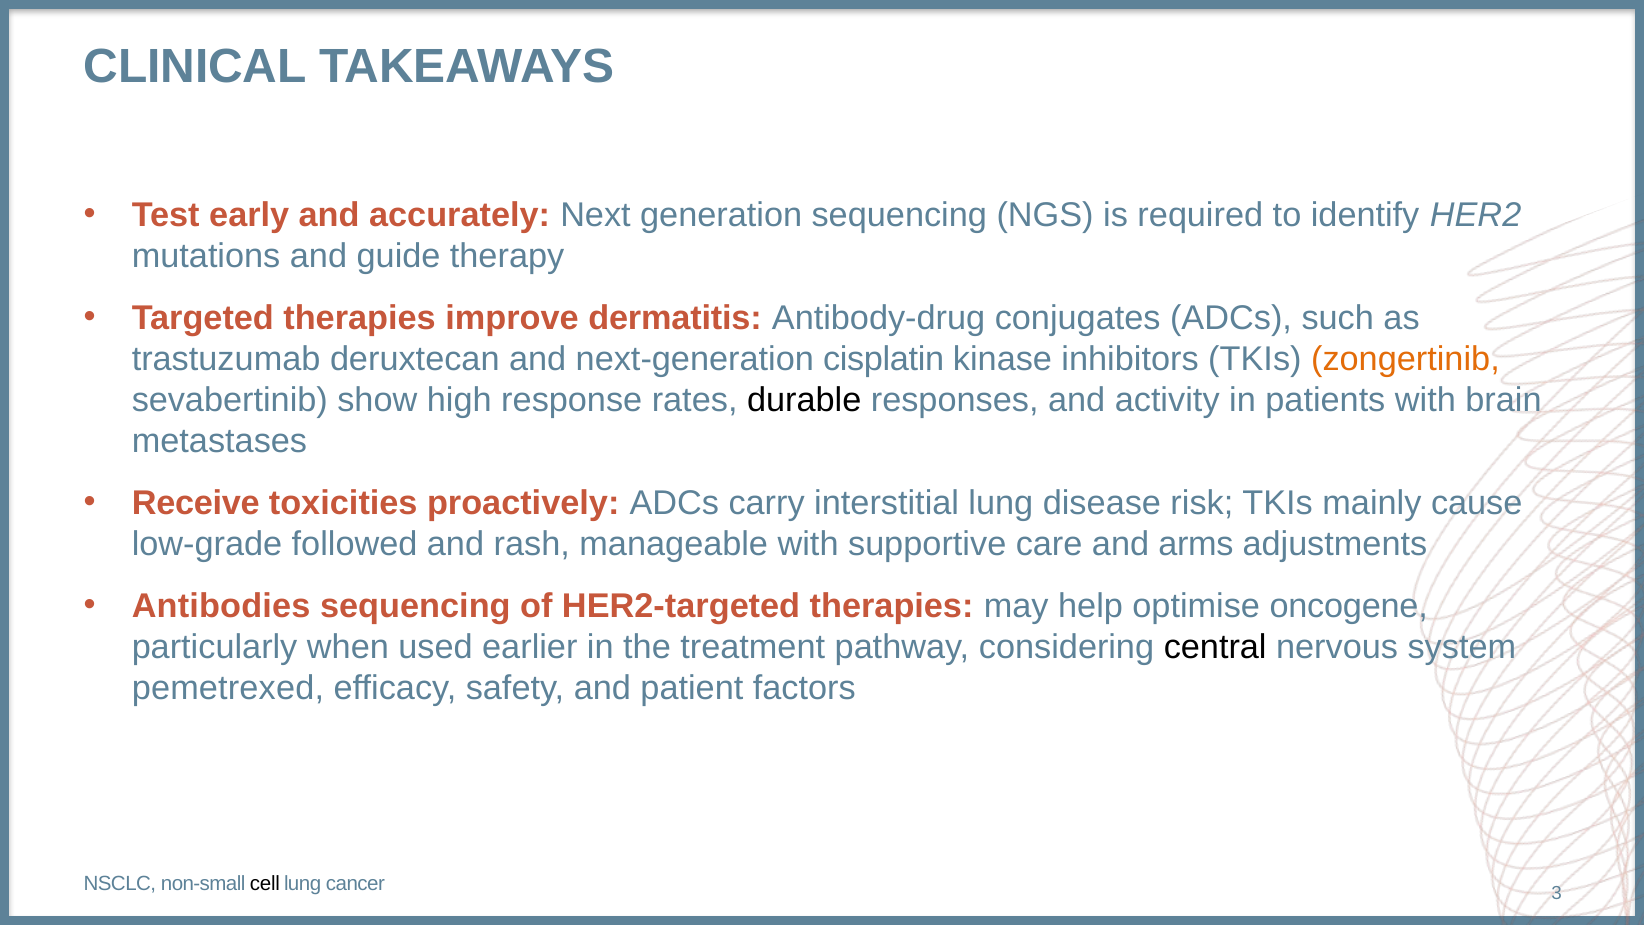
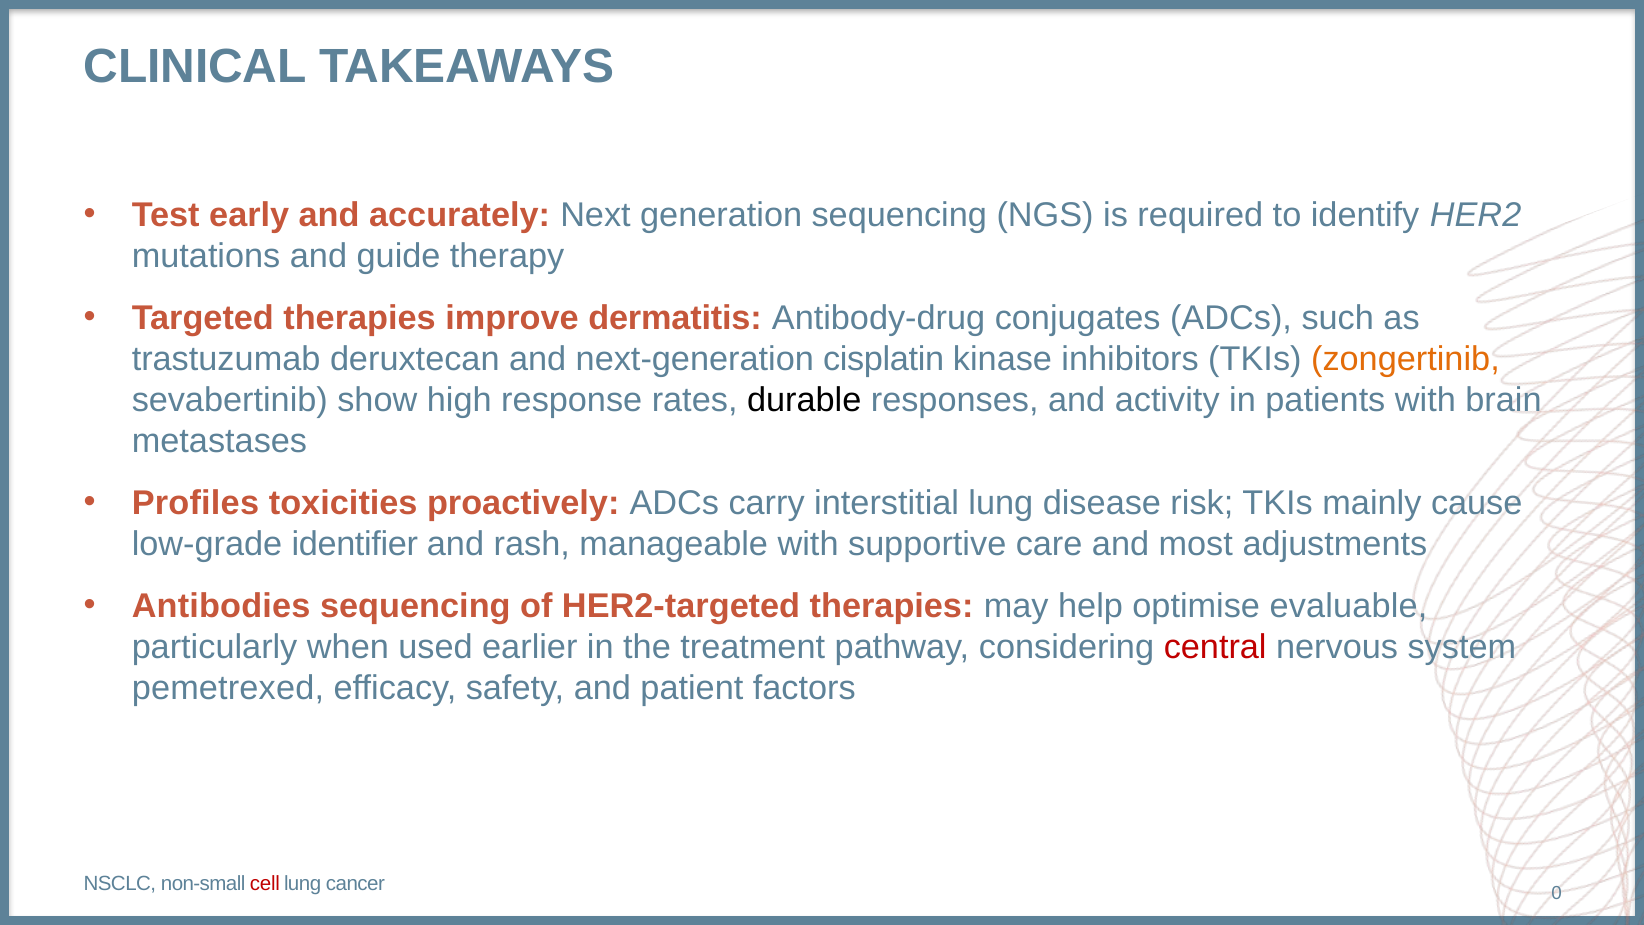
Receive: Receive -> Profiles
followed: followed -> identifier
arms: arms -> most
oncogene: oncogene -> evaluable
central colour: black -> red
cell colour: black -> red
3: 3 -> 0
